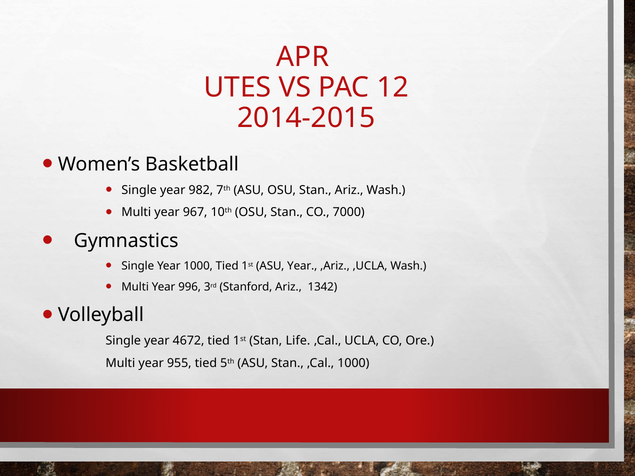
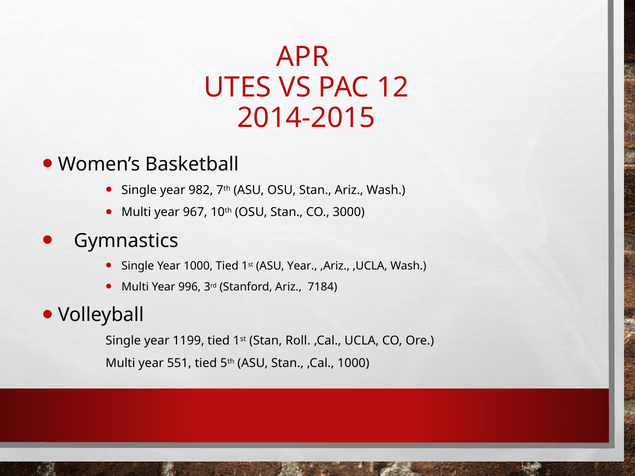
7000: 7000 -> 3000
1342: 1342 -> 7184
4672: 4672 -> 1199
Life: Life -> Roll
955: 955 -> 551
